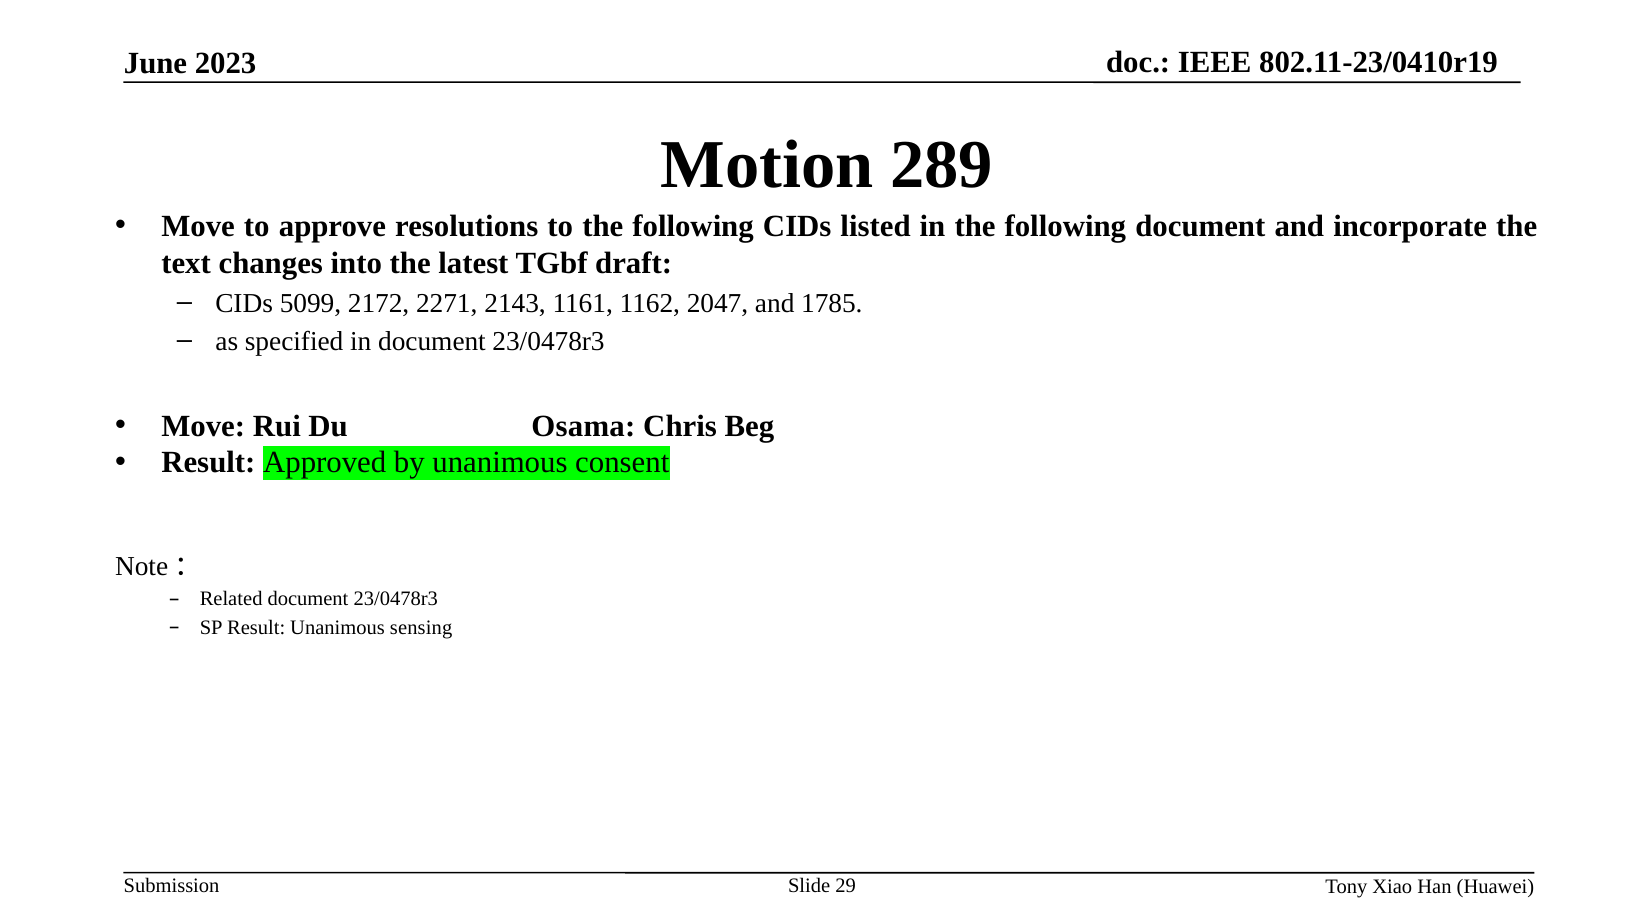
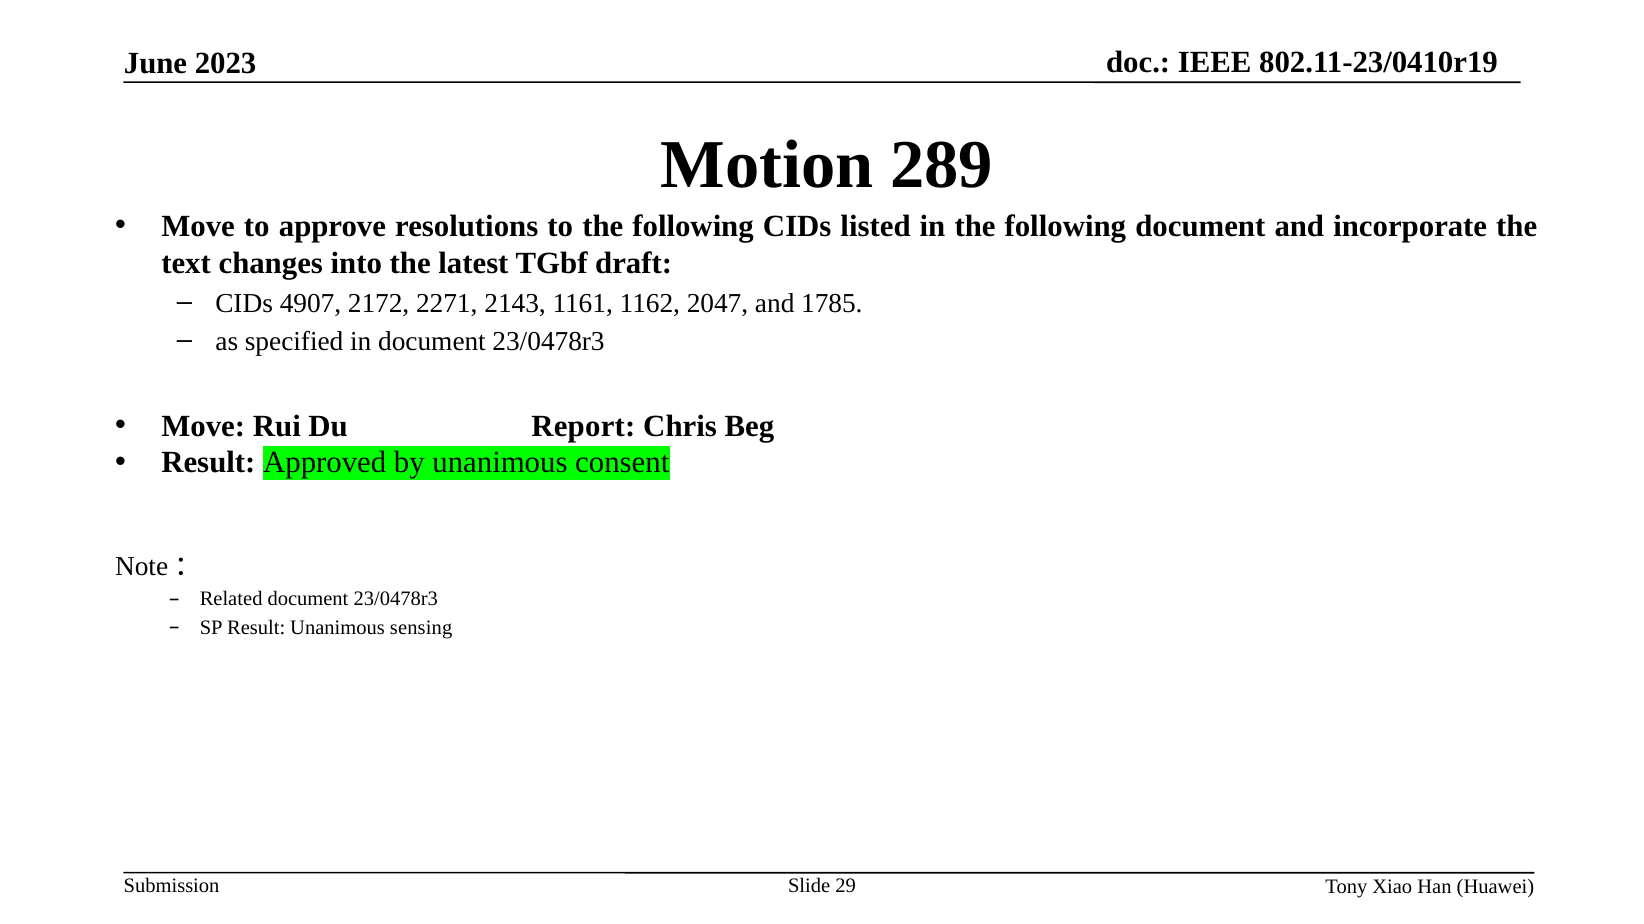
5099: 5099 -> 4907
Osama: Osama -> Report
